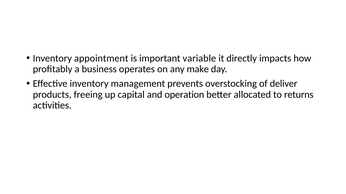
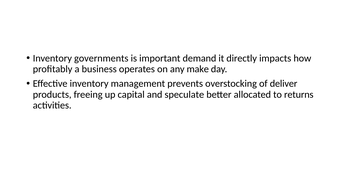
appointment: appointment -> governments
variable: variable -> demand
operation: operation -> speculate
